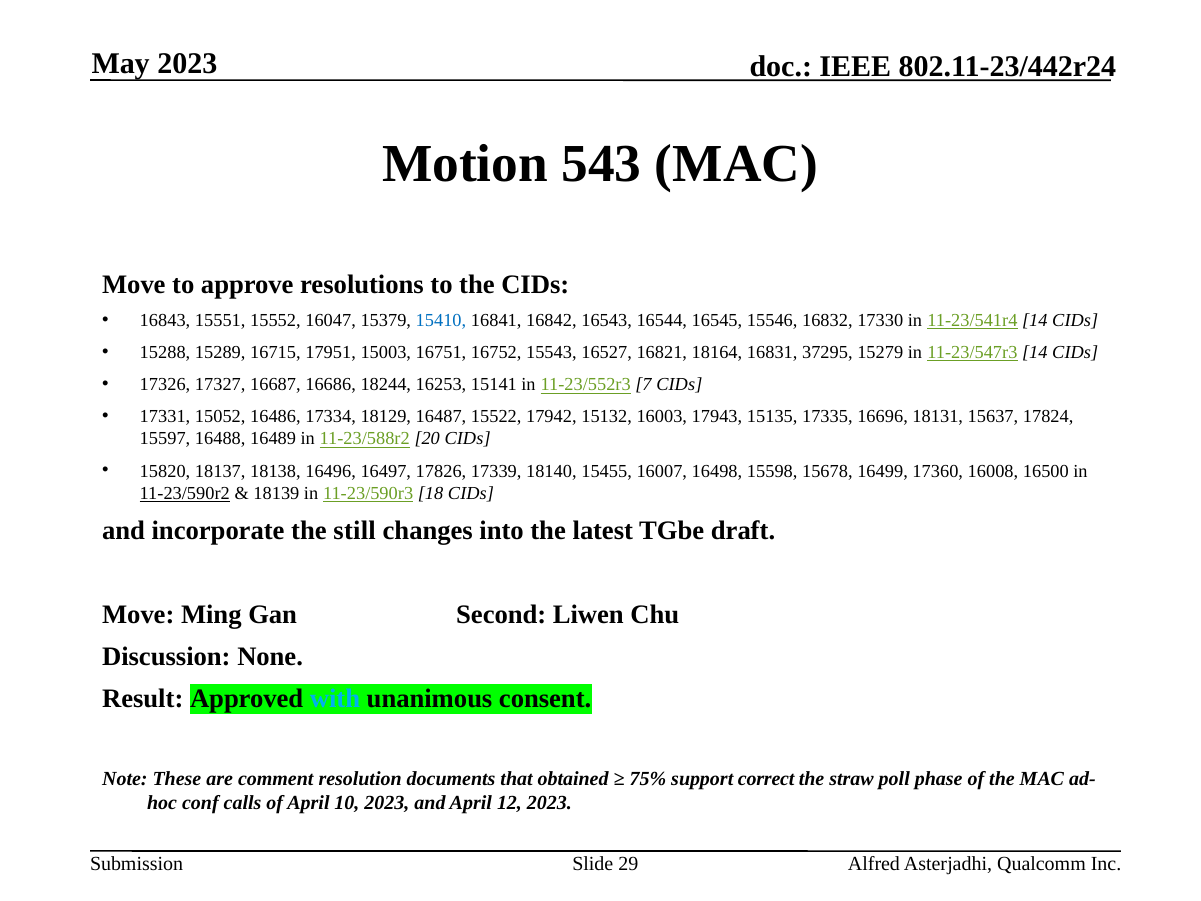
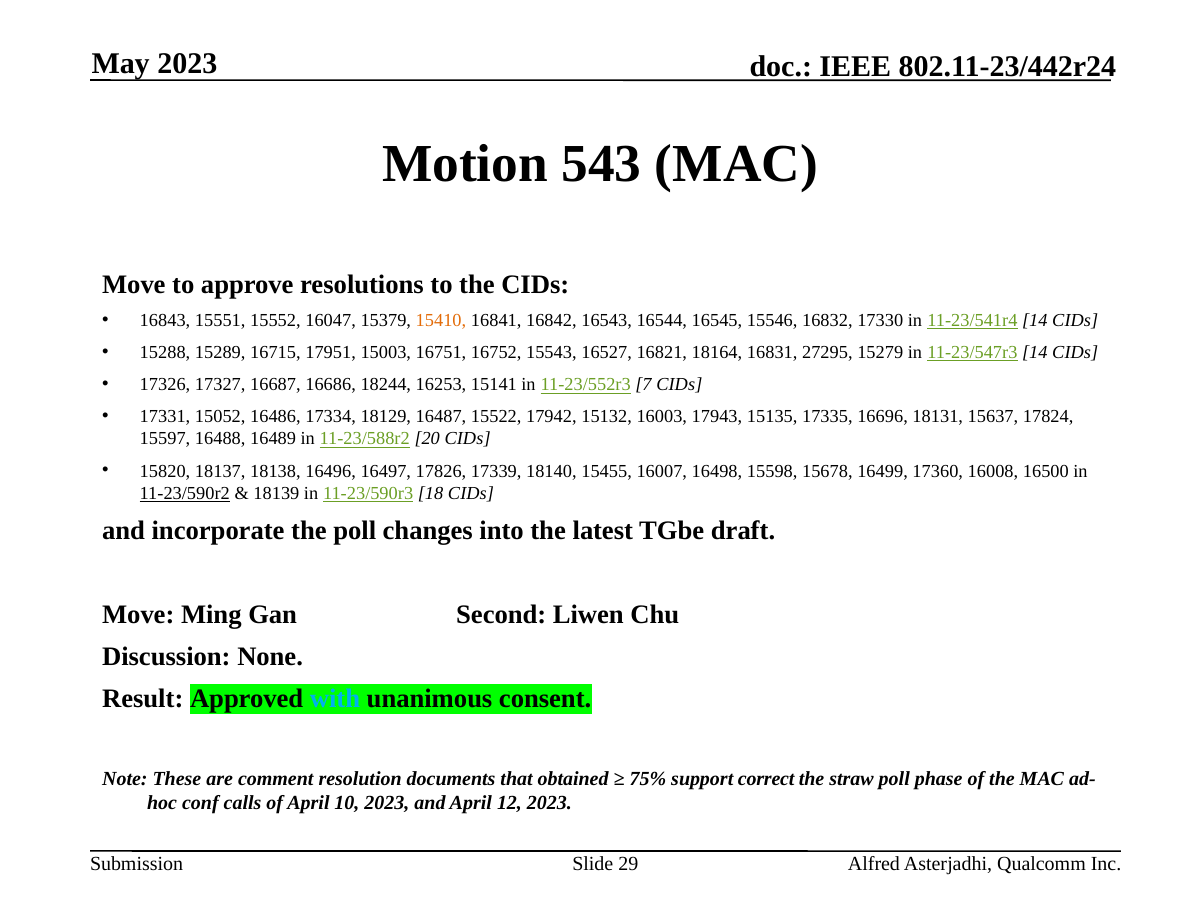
15410 colour: blue -> orange
37295: 37295 -> 27295
the still: still -> poll
